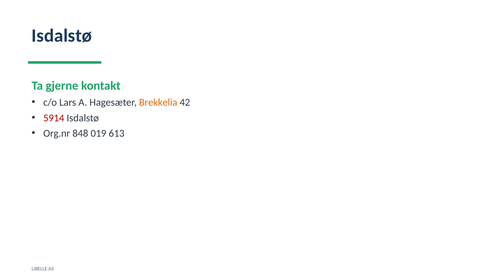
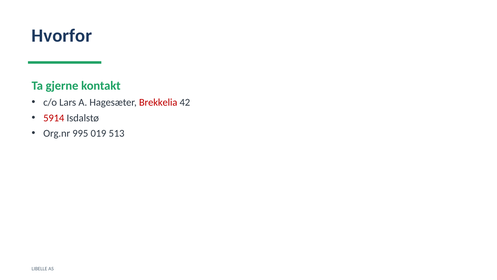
Isdalstø at (62, 35): Isdalstø -> Hvorfor
Brekkelia colour: orange -> red
848: 848 -> 995
613: 613 -> 513
